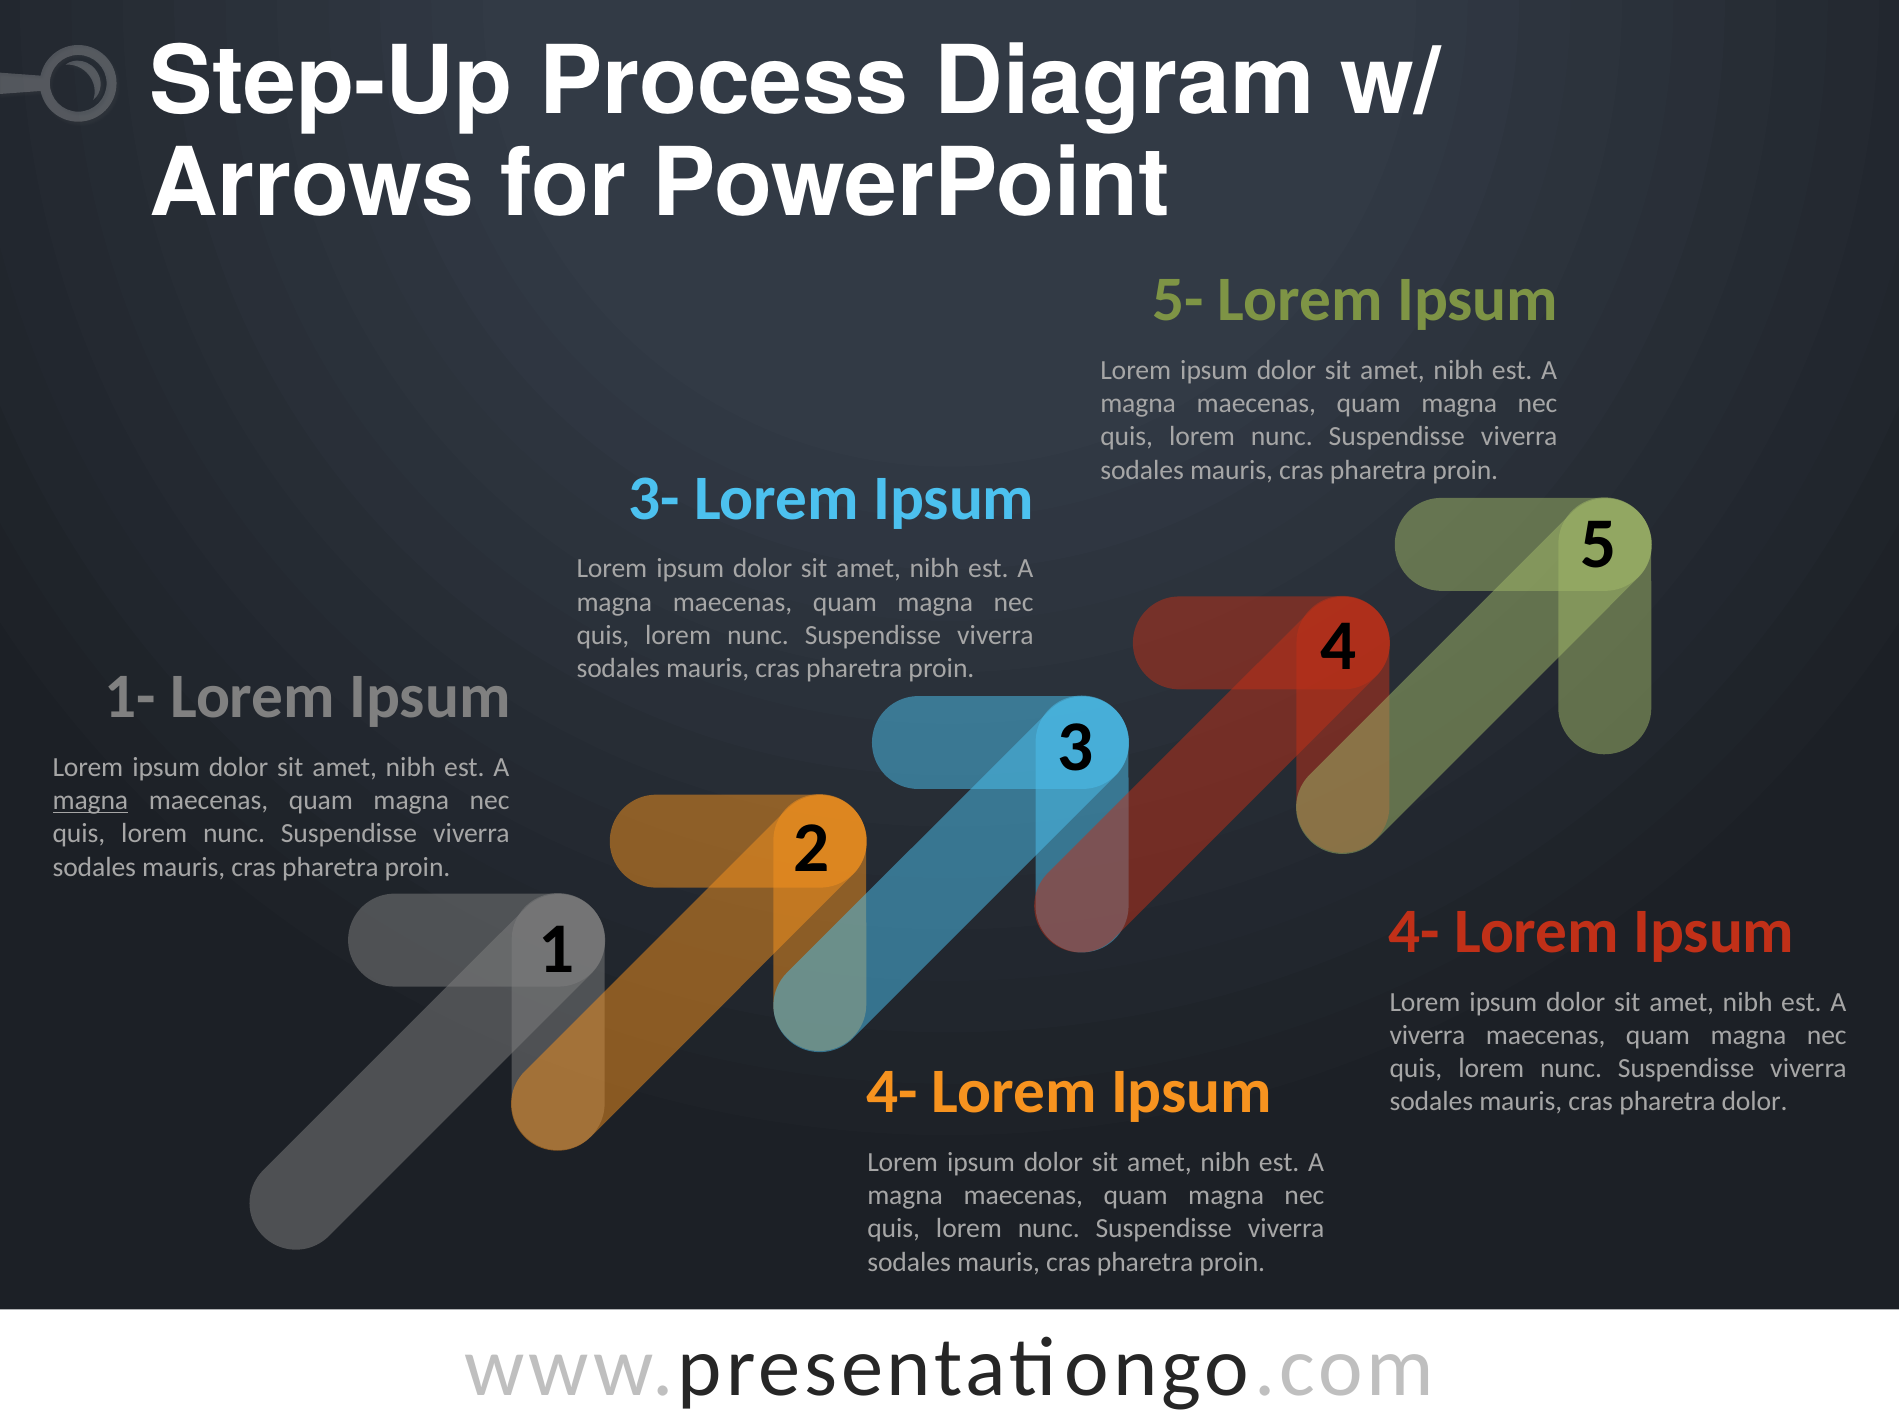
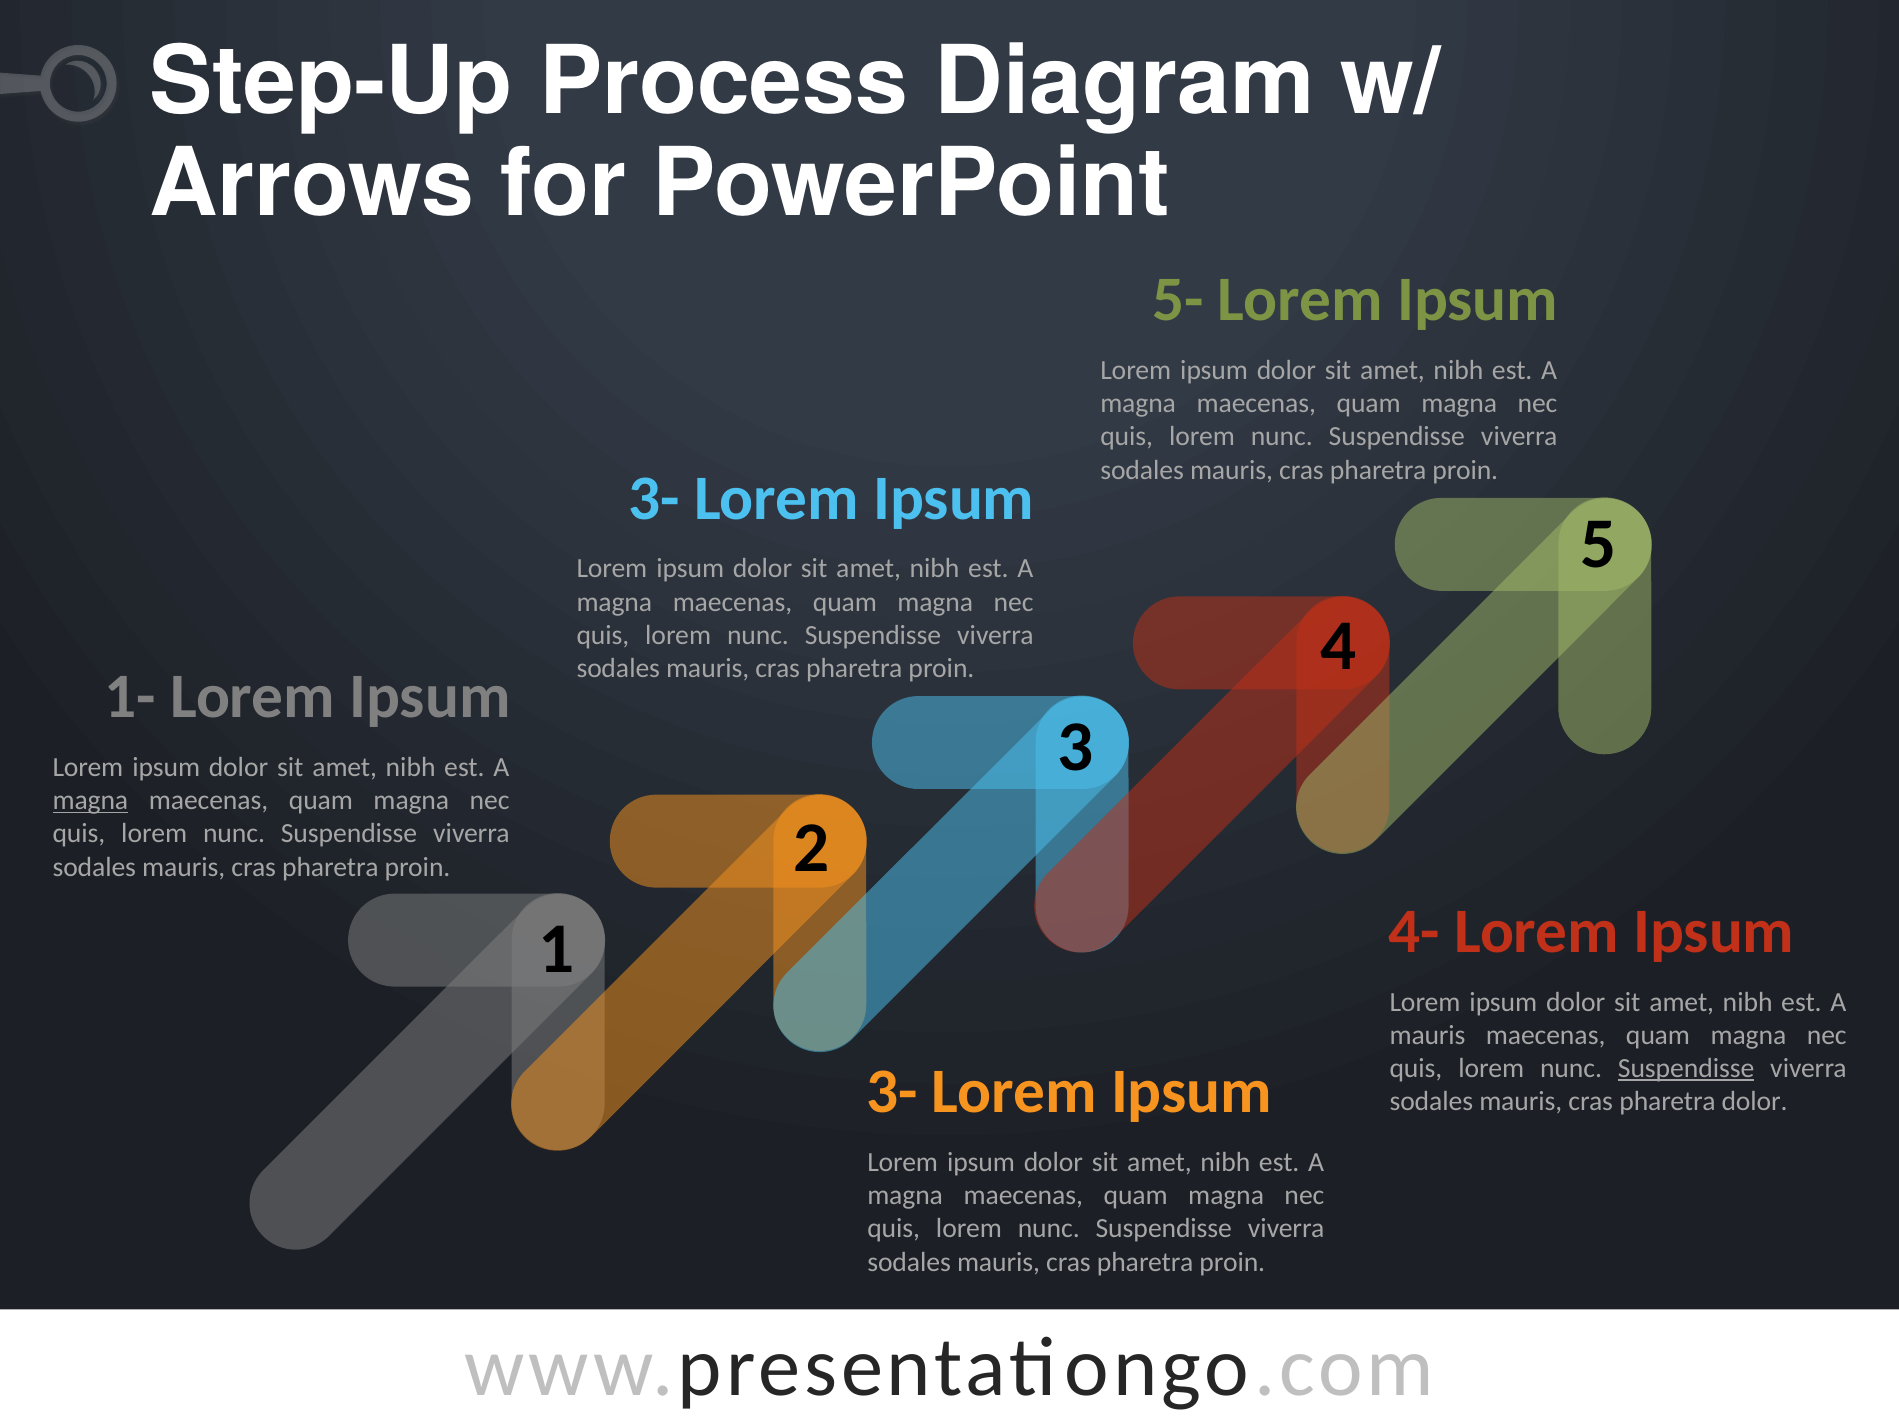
viverra at (1428, 1035): viverra -> mauris
Suspendisse at (1686, 1069) underline: none -> present
4- at (892, 1092): 4- -> 3-
